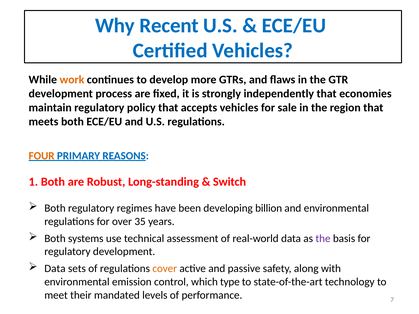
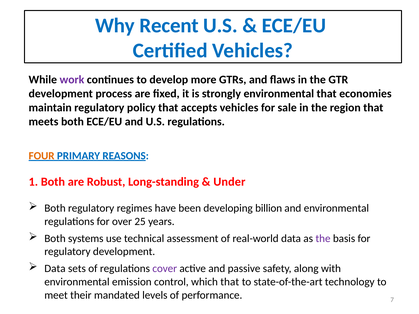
work colour: orange -> purple
strongly independently: independently -> environmental
Switch: Switch -> Under
35: 35 -> 25
cover colour: orange -> purple
which type: type -> that
